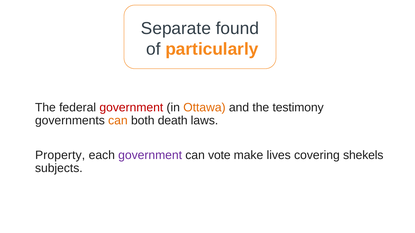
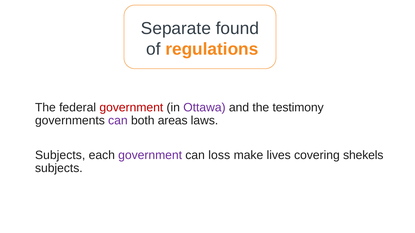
particularly: particularly -> regulations
Ottawa colour: orange -> purple
can at (118, 121) colour: orange -> purple
death: death -> areas
Property at (60, 156): Property -> Subjects
vote: vote -> loss
